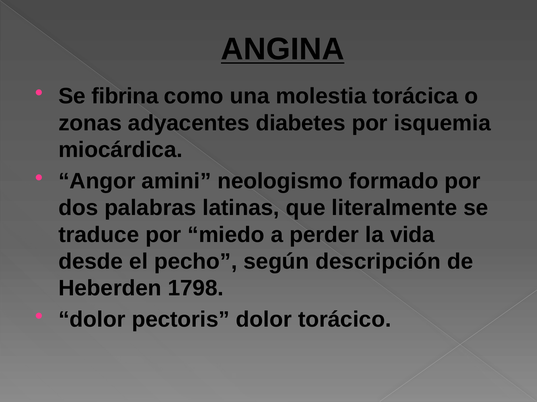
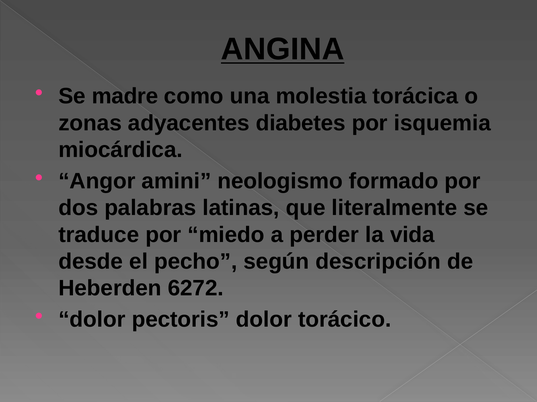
fibrina: fibrina -> madre
1798: 1798 -> 6272
